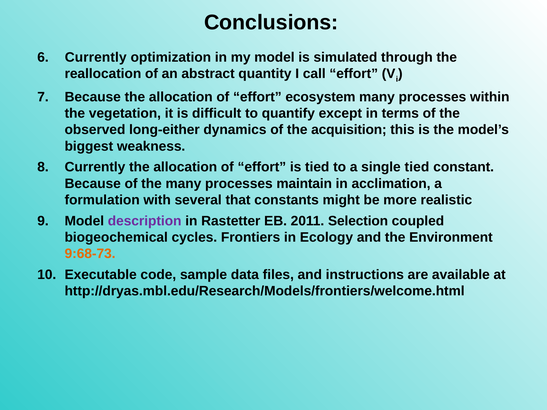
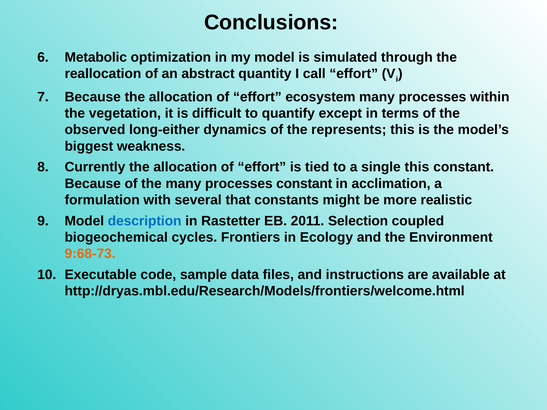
Currently at (96, 57): Currently -> Metabolic
acquisition: acquisition -> represents
single tied: tied -> this
processes maintain: maintain -> constant
description colour: purple -> blue
